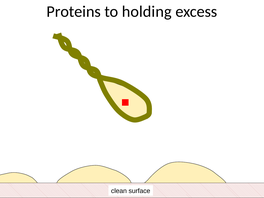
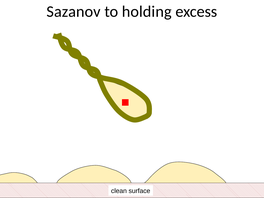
Proteins: Proteins -> Sazanov
